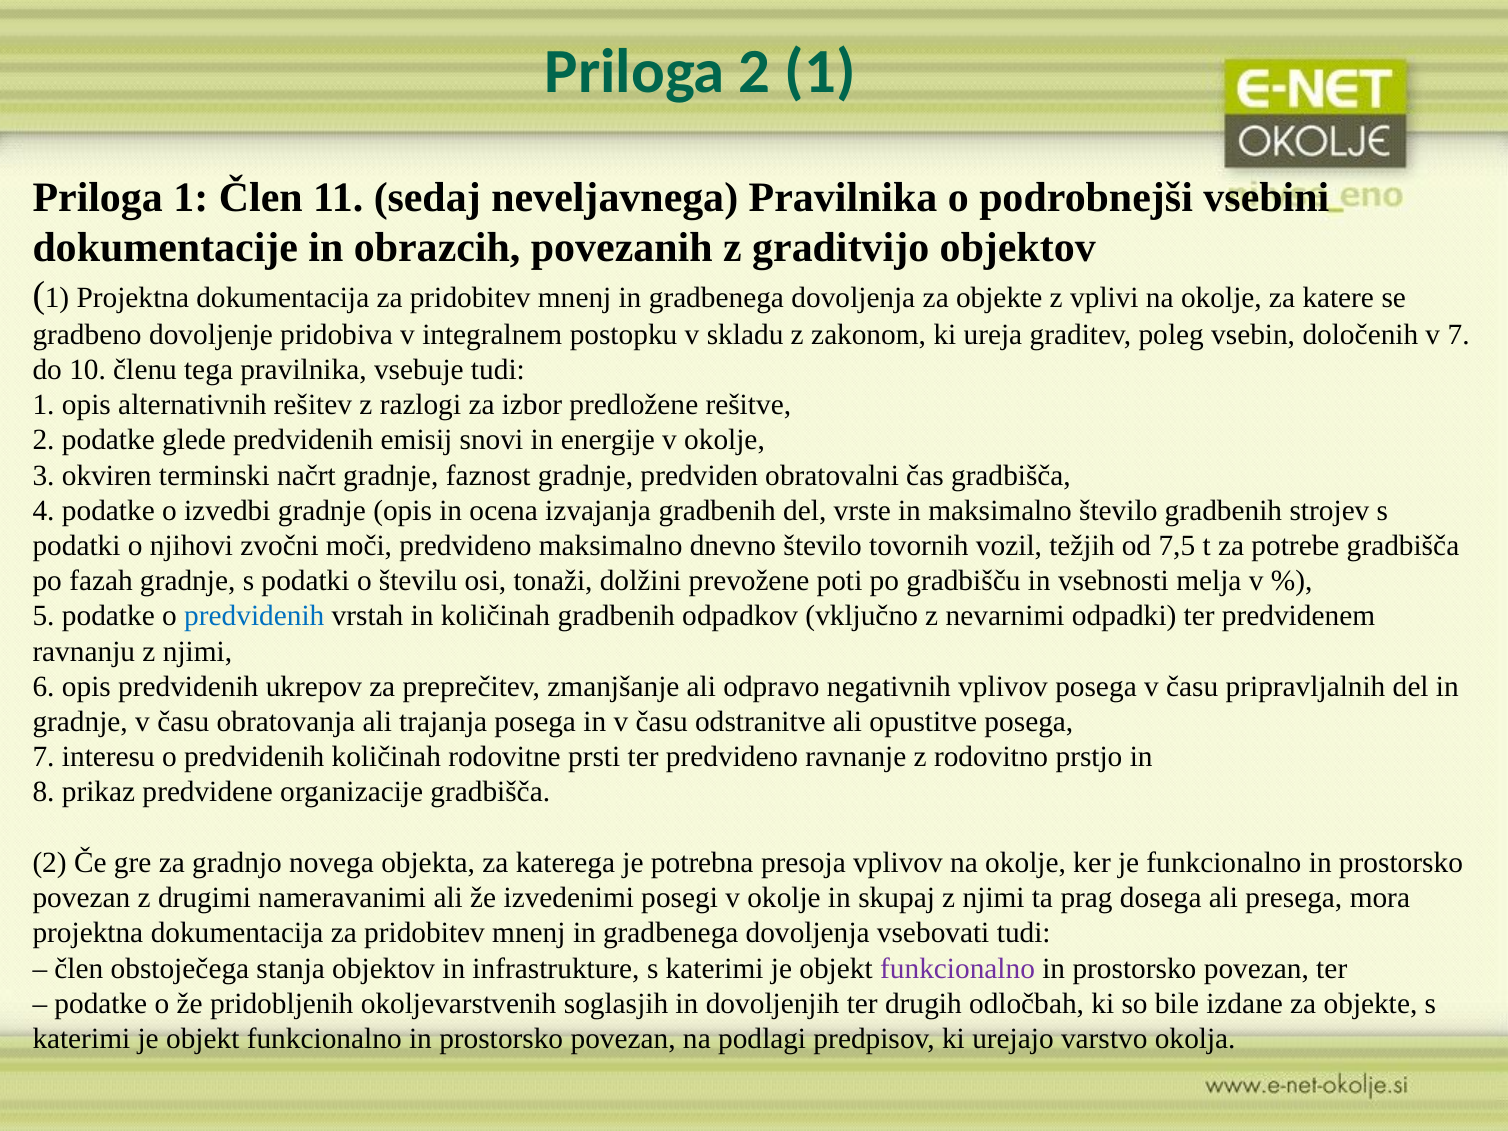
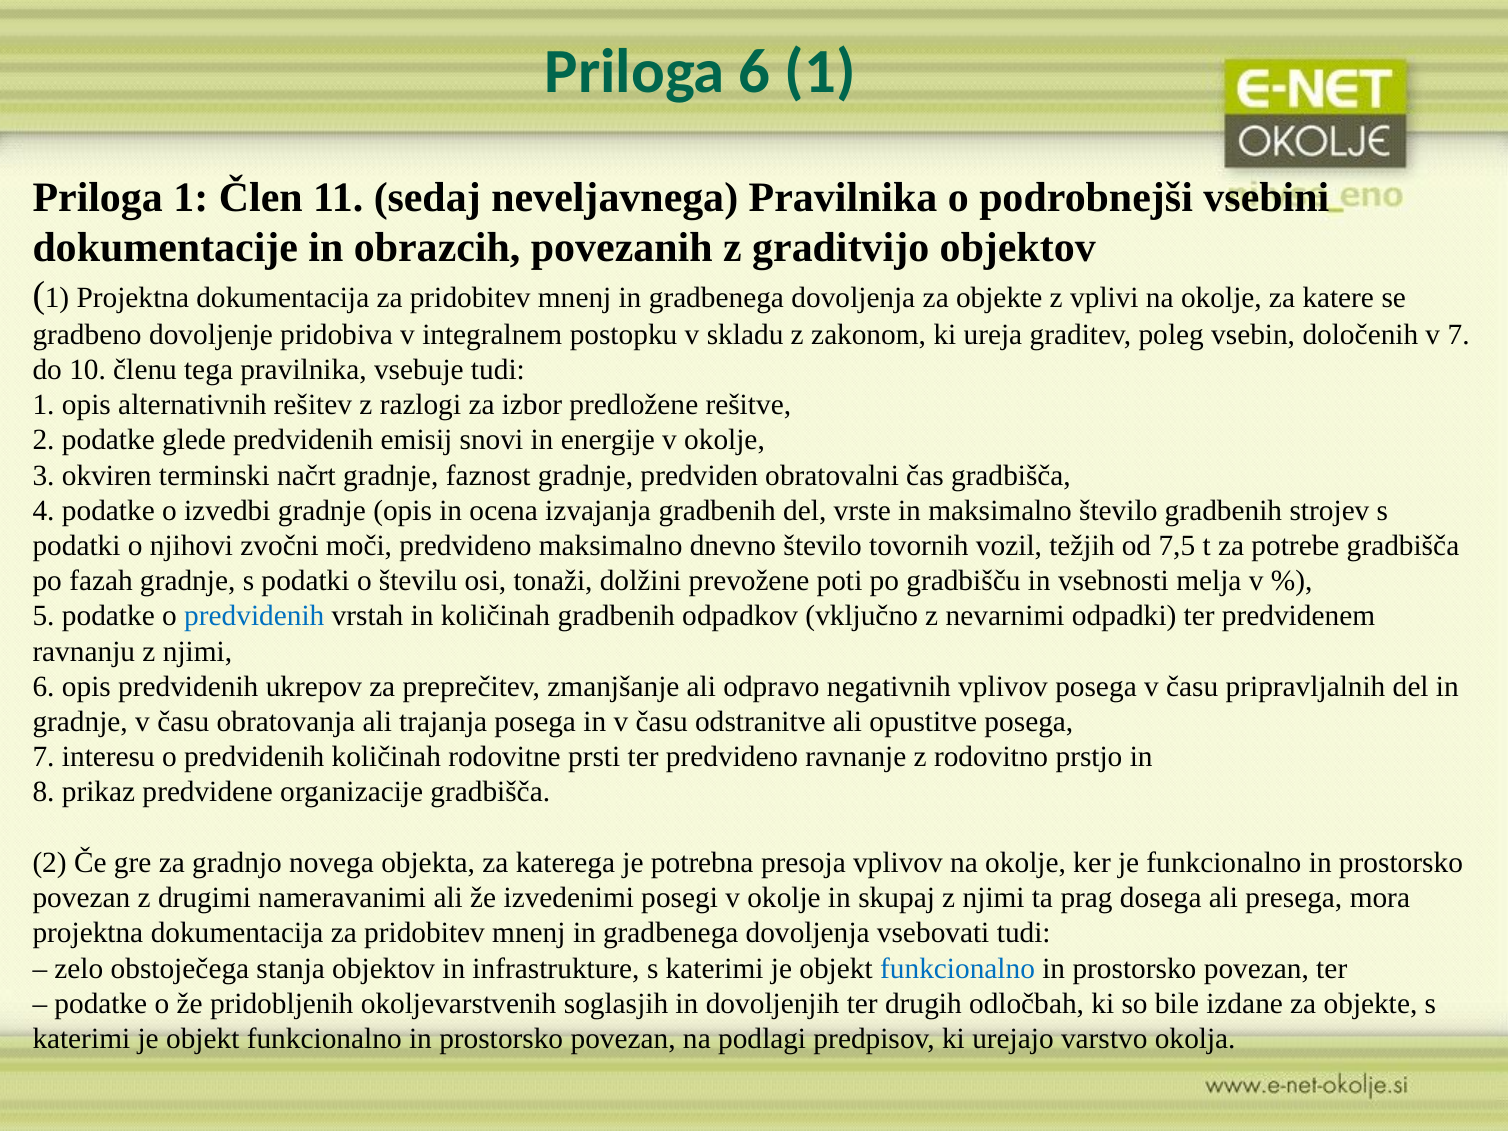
Priloga 2: 2 -> 6
člen at (79, 968): člen -> zelo
funkcionalno at (958, 968) colour: purple -> blue
